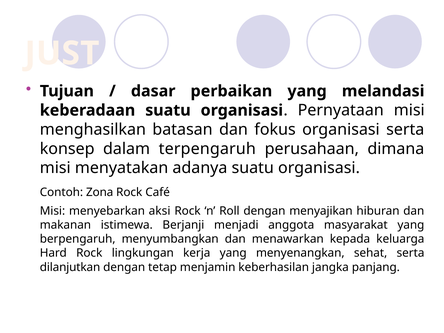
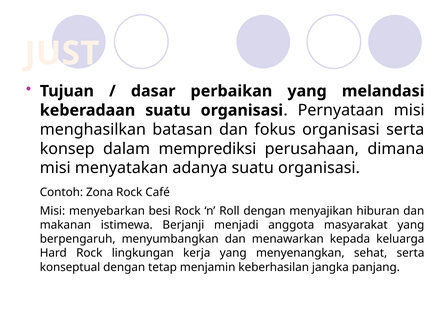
terpengaruh: terpengaruh -> memprediksi
aksi: aksi -> besi
dilanjutkan: dilanjutkan -> konseptual
